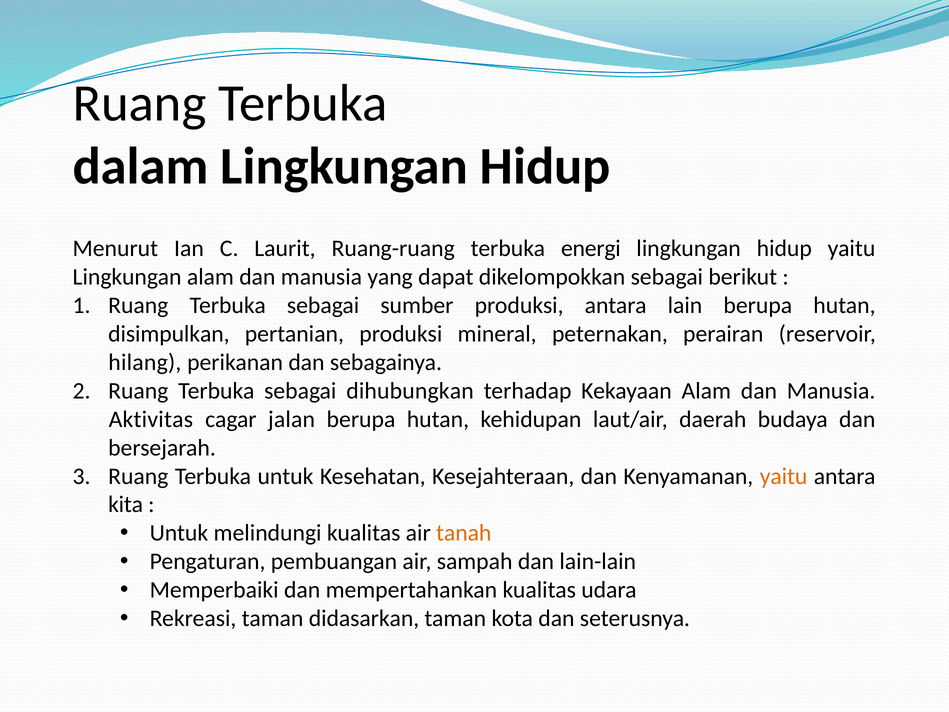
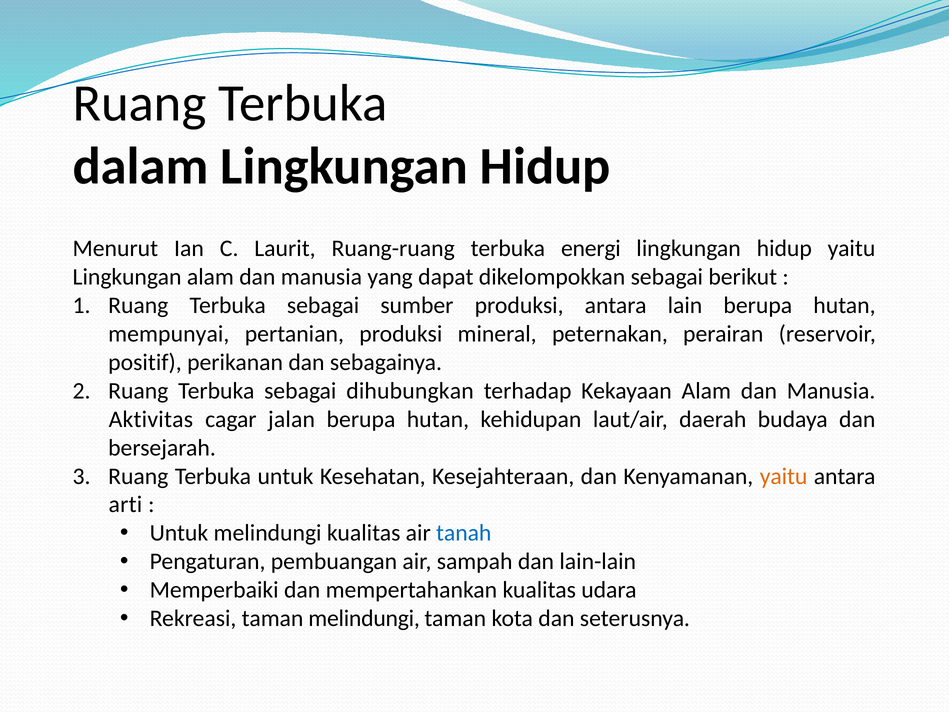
disimpulkan: disimpulkan -> mempunyai
hilang: hilang -> positif
kita: kita -> arti
tanah colour: orange -> blue
taman didasarkan: didasarkan -> melindungi
